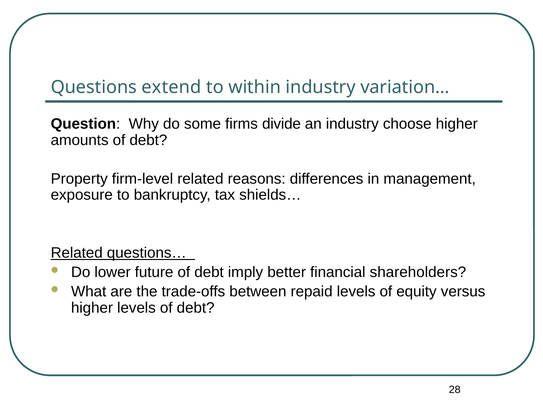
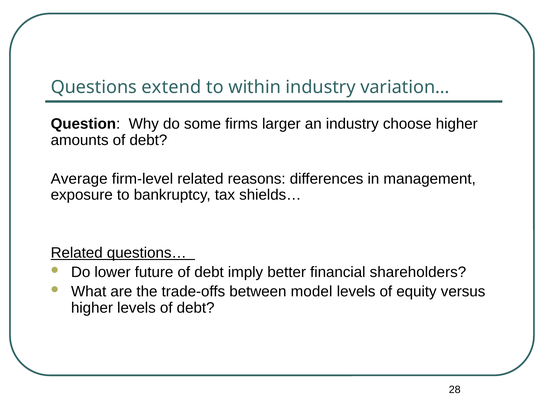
divide: divide -> larger
Property: Property -> Average
repaid: repaid -> model
